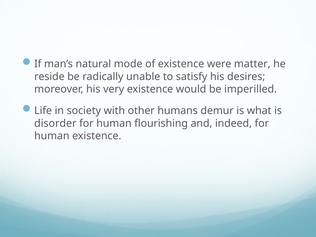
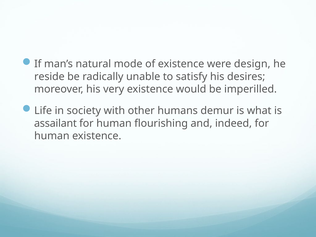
matter: matter -> design
disorder: disorder -> assailant
